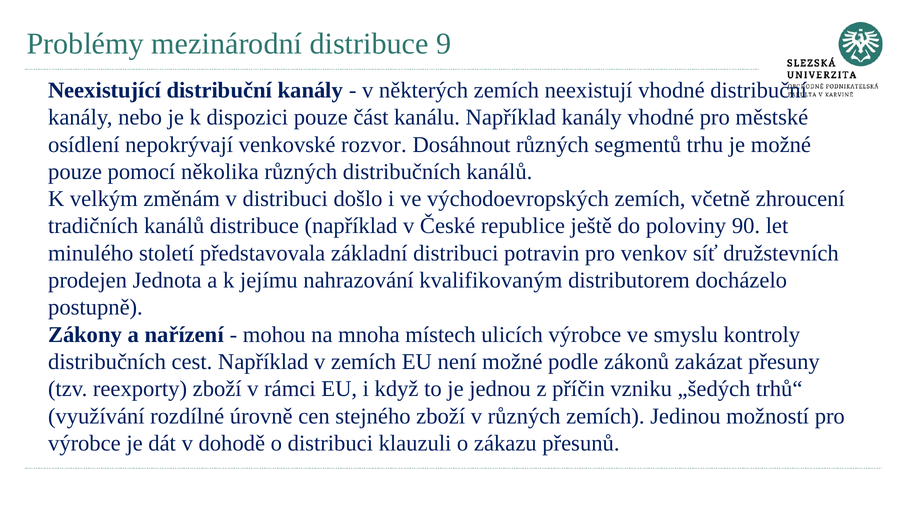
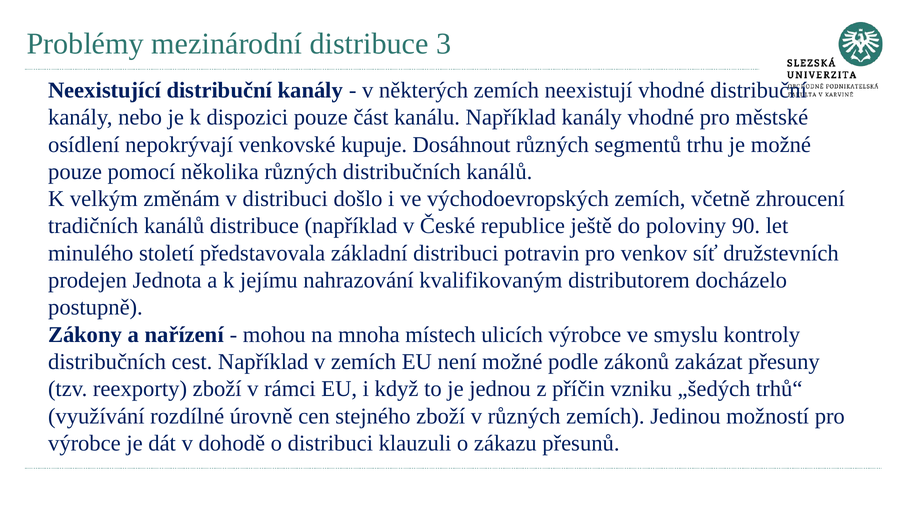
9: 9 -> 3
rozvor: rozvor -> kupuje
